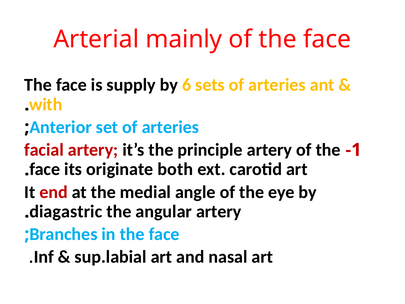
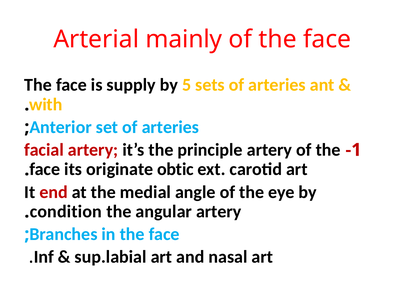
6: 6 -> 5
both: both -> obtic
diagastric: diagastric -> condition
